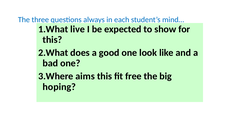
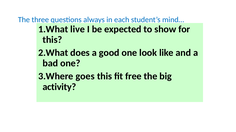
aims: aims -> goes
hoping: hoping -> activity
